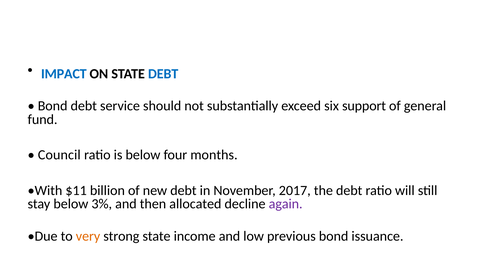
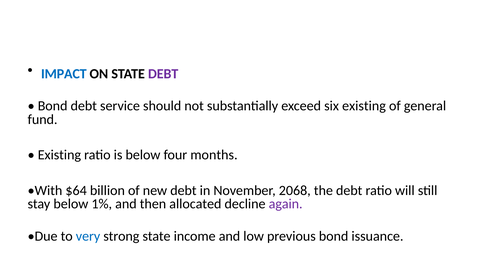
DEBT at (163, 74) colour: blue -> purple
six support: support -> existing
Council at (59, 155): Council -> Existing
$11: $11 -> $64
2017: 2017 -> 2068
3%: 3% -> 1%
very colour: orange -> blue
